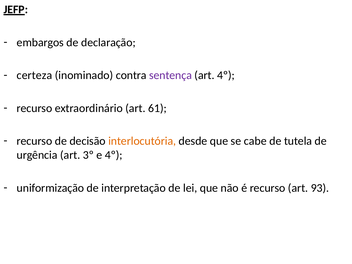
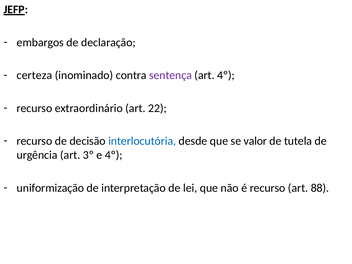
61: 61 -> 22
interlocutória colour: orange -> blue
cabe: cabe -> valor
93: 93 -> 88
